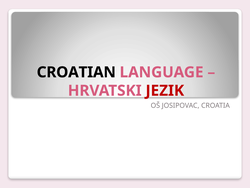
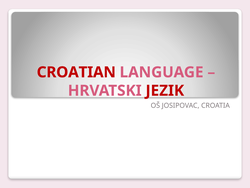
CROATIAN colour: black -> red
